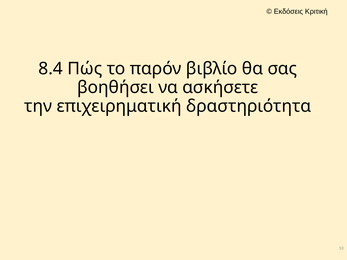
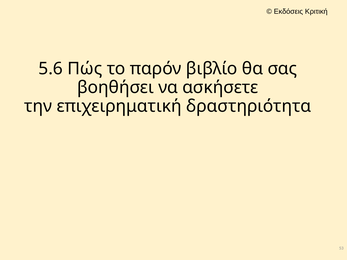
8.4: 8.4 -> 5.6
